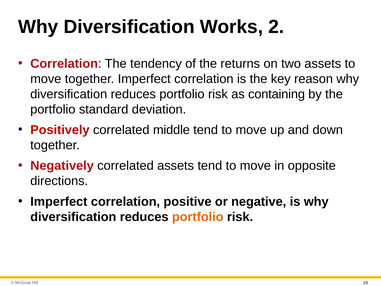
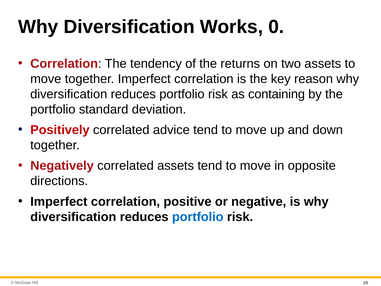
2: 2 -> 0
middle: middle -> advice
portfolio at (198, 217) colour: orange -> blue
